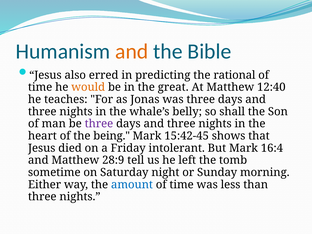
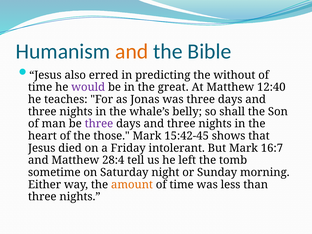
rational: rational -> without
would colour: orange -> purple
being: being -> those
16:4: 16:4 -> 16:7
28:9: 28:9 -> 28:4
amount colour: blue -> orange
